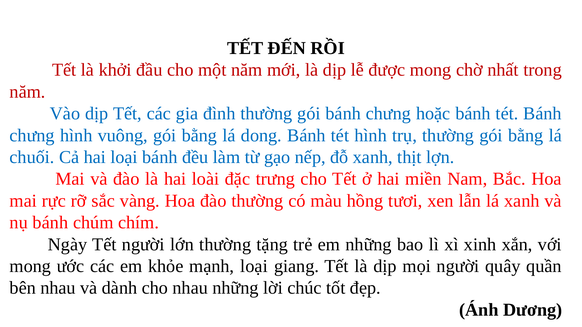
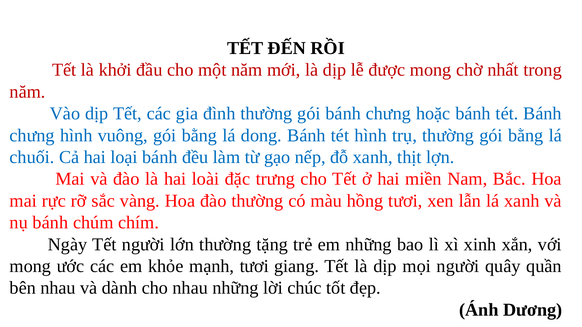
mạnh loại: loại -> tươi
